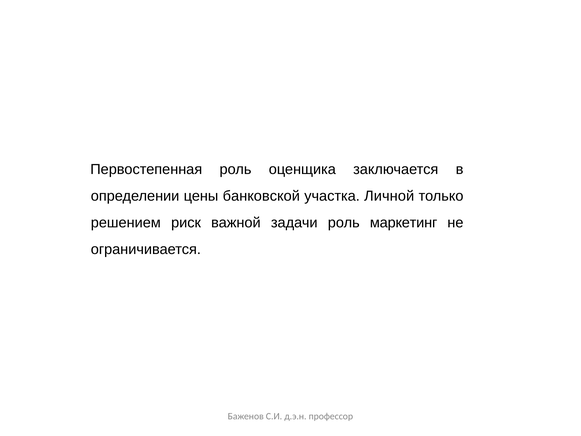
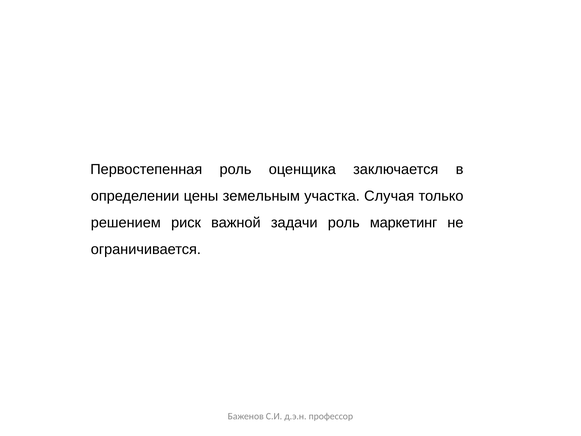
банковской: банковской -> земельным
Личной: Личной -> Случая
